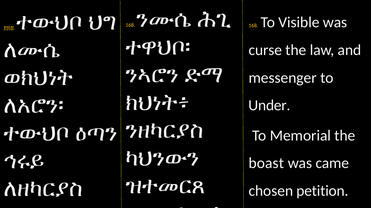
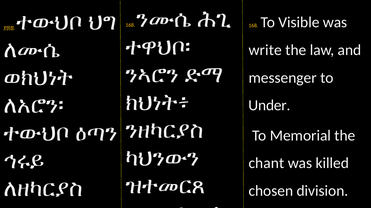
curse: curse -> write
boast: boast -> chant
came: came -> killed
petition: petition -> division
